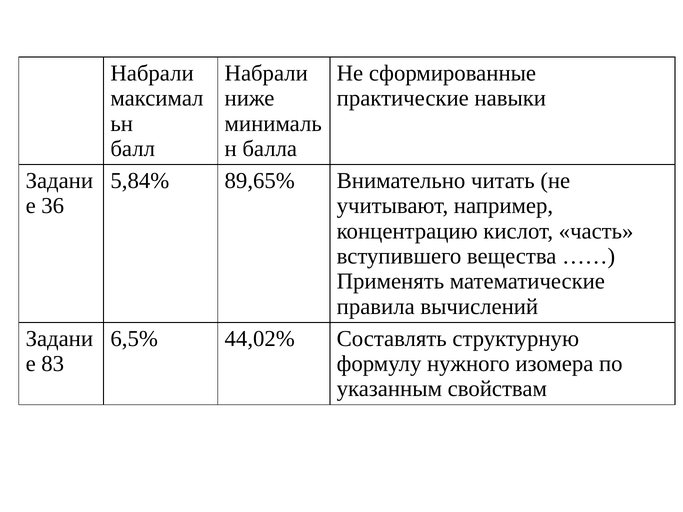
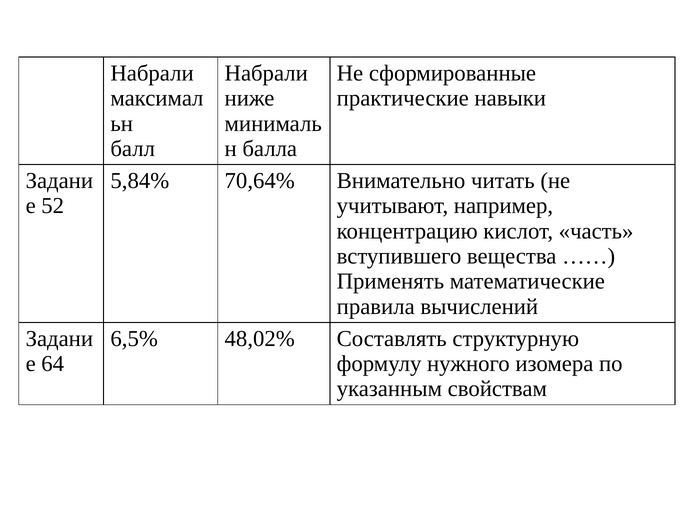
89,65%: 89,65% -> 70,64%
36: 36 -> 52
44,02%: 44,02% -> 48,02%
83: 83 -> 64
